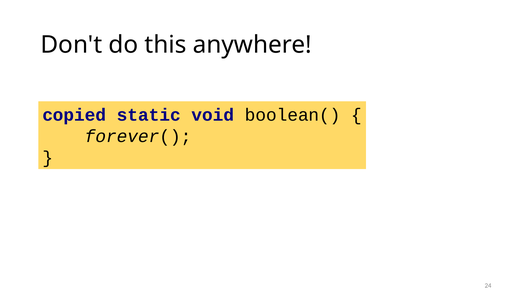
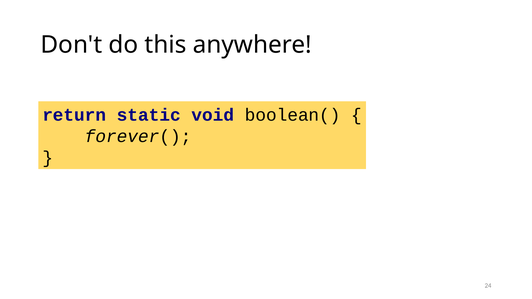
copied: copied -> return
